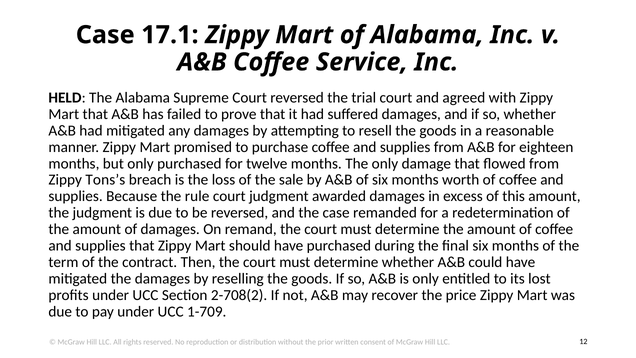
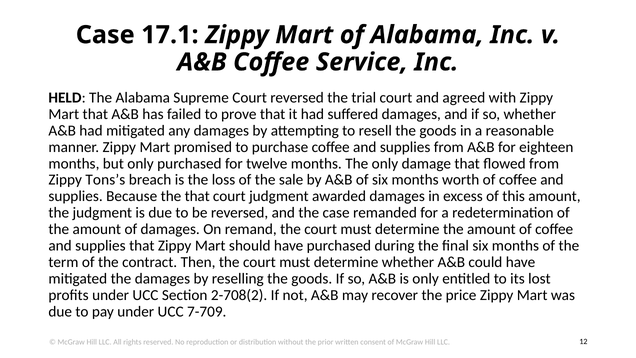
the rule: rule -> that
1-709: 1-709 -> 7-709
